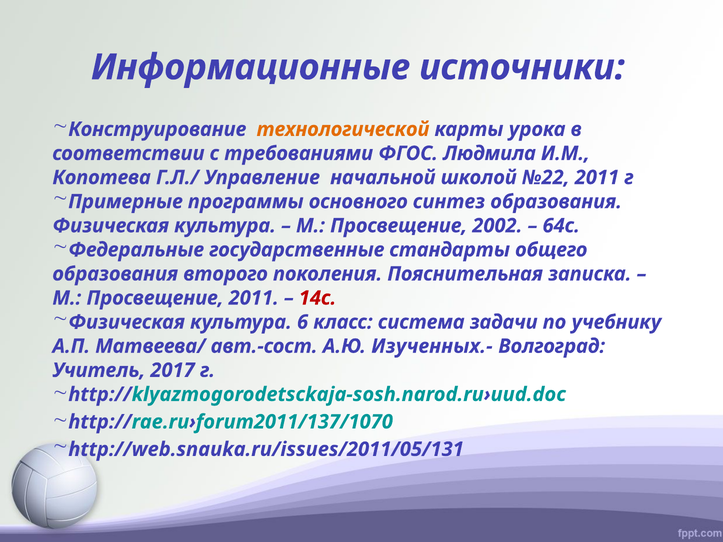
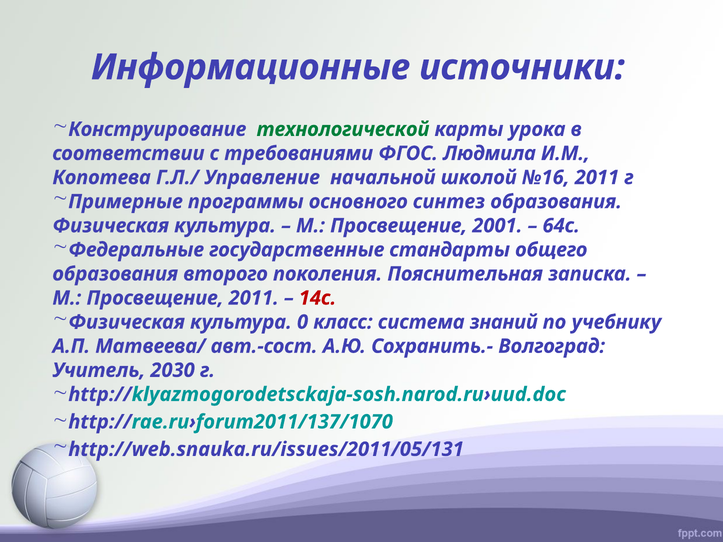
технологической colour: orange -> green
№22: №22 -> №16
2002: 2002 -> 2001
6: 6 -> 0
задачи: задачи -> знаний
Изученных.-: Изученных.- -> Сохранить.-
2017: 2017 -> 2030
